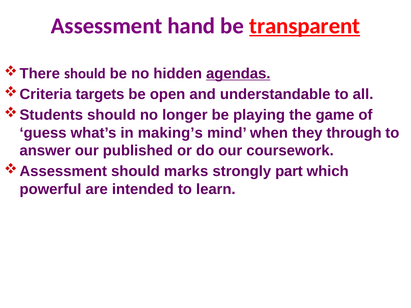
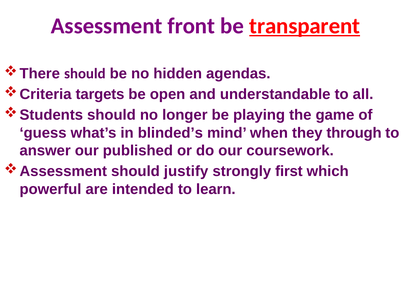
hand: hand -> front
agendas underline: present -> none
making’s: making’s -> blinded’s
marks: marks -> justify
part: part -> first
